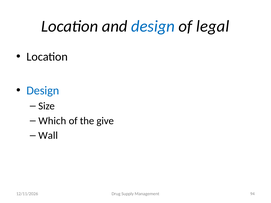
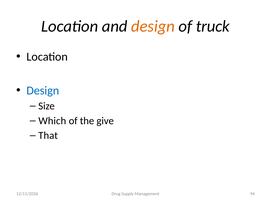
design at (153, 26) colour: blue -> orange
legal: legal -> truck
Wall: Wall -> That
